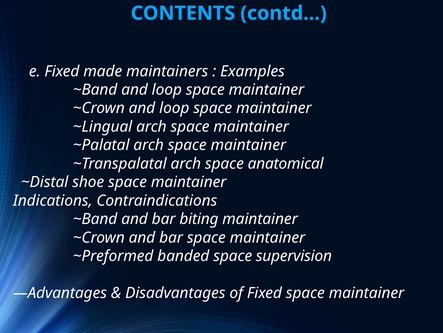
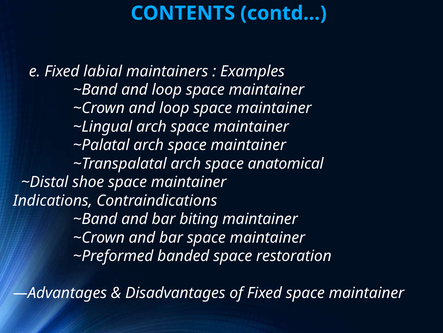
made: made -> labial
supervision: supervision -> restoration
